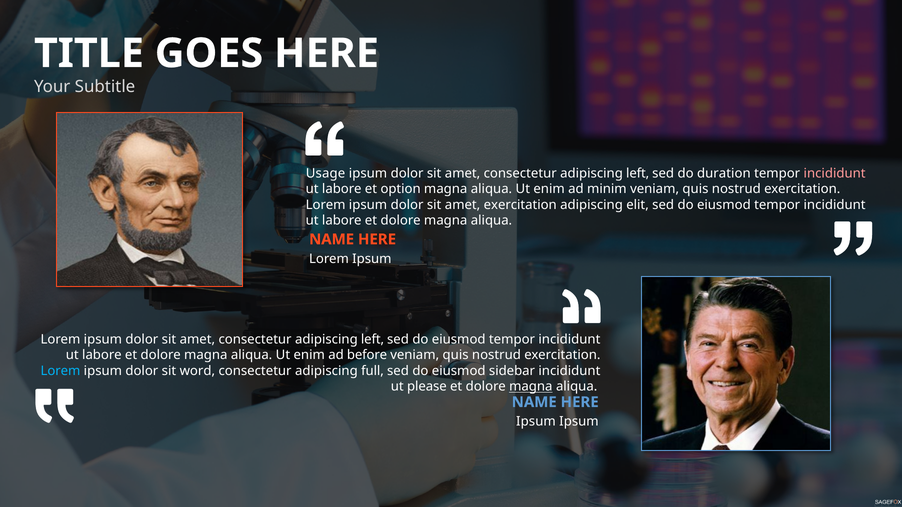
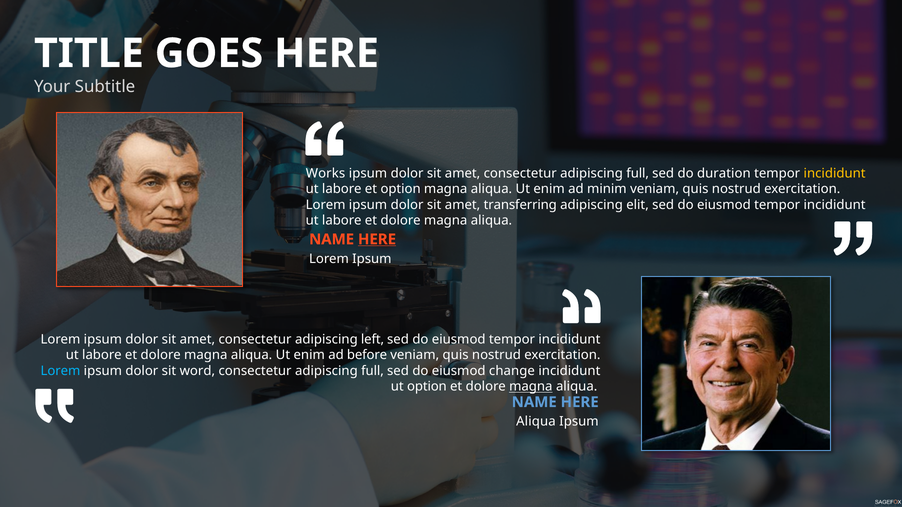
Usage: Usage -> Works
left at (638, 173): left -> full
incididunt at (835, 173) colour: pink -> yellow
amet exercitation: exercitation -> transferring
HERE at (377, 239) underline: none -> present
sidebar: sidebar -> change
ut please: please -> option
Ipsum at (536, 422): Ipsum -> Aliqua
